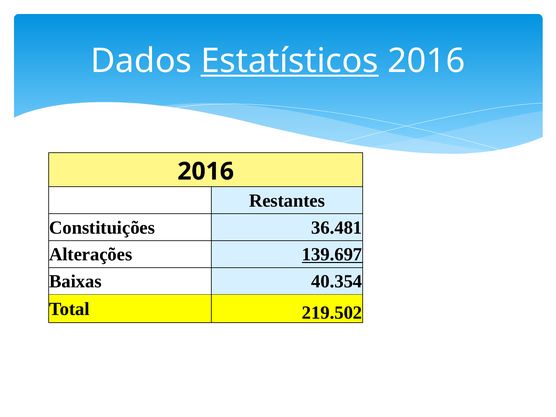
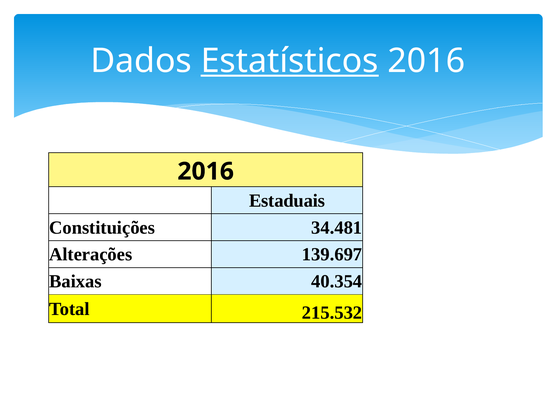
Restantes: Restantes -> Estaduais
36.481: 36.481 -> 34.481
139.697 underline: present -> none
219.502: 219.502 -> 215.532
